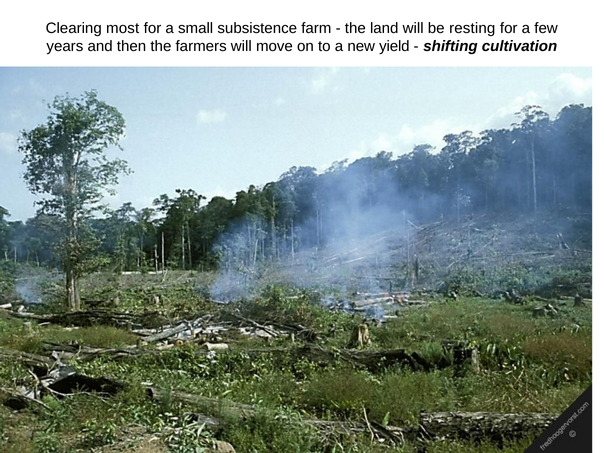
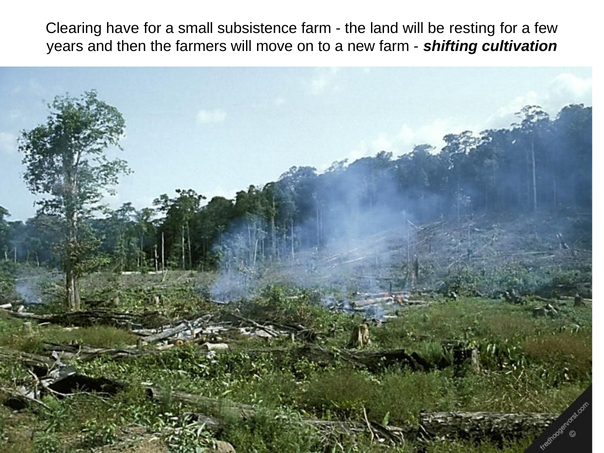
most: most -> have
new yield: yield -> farm
